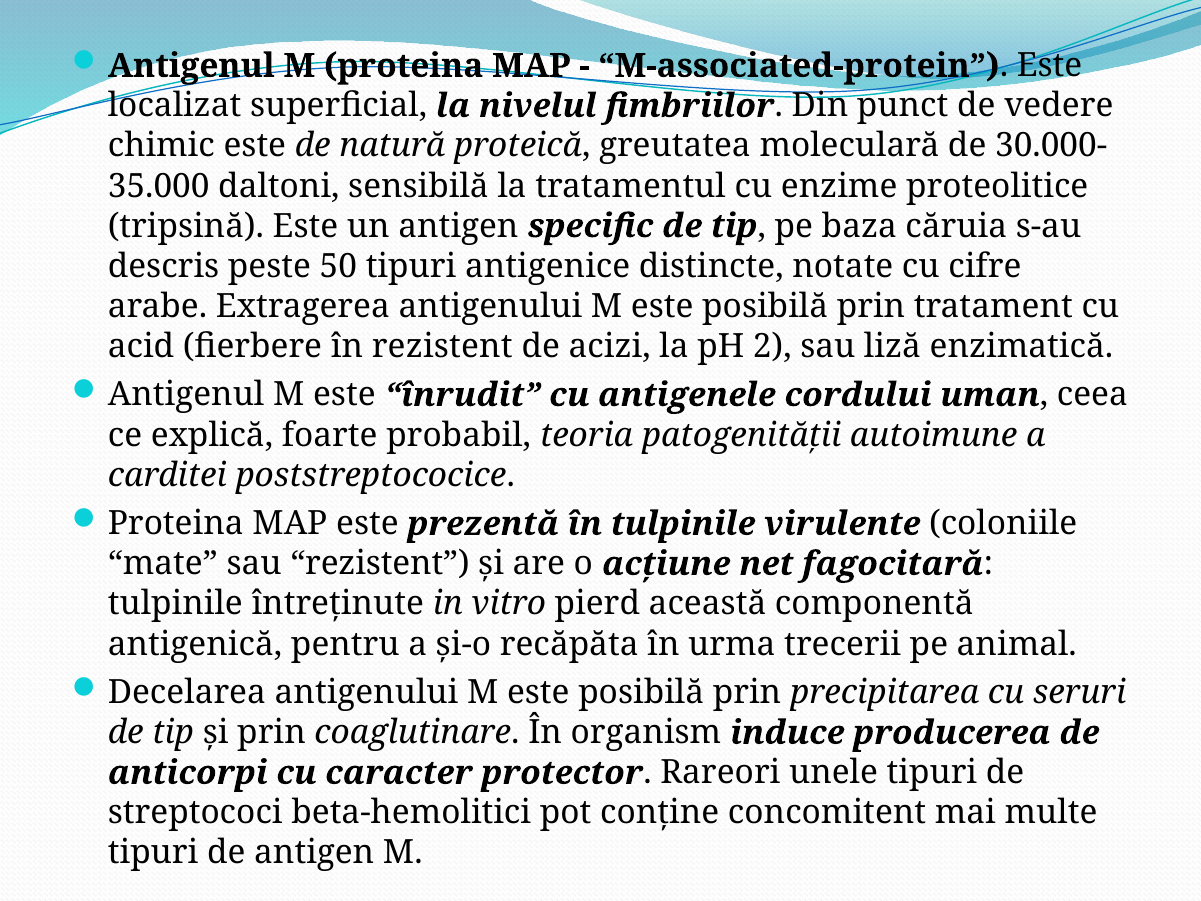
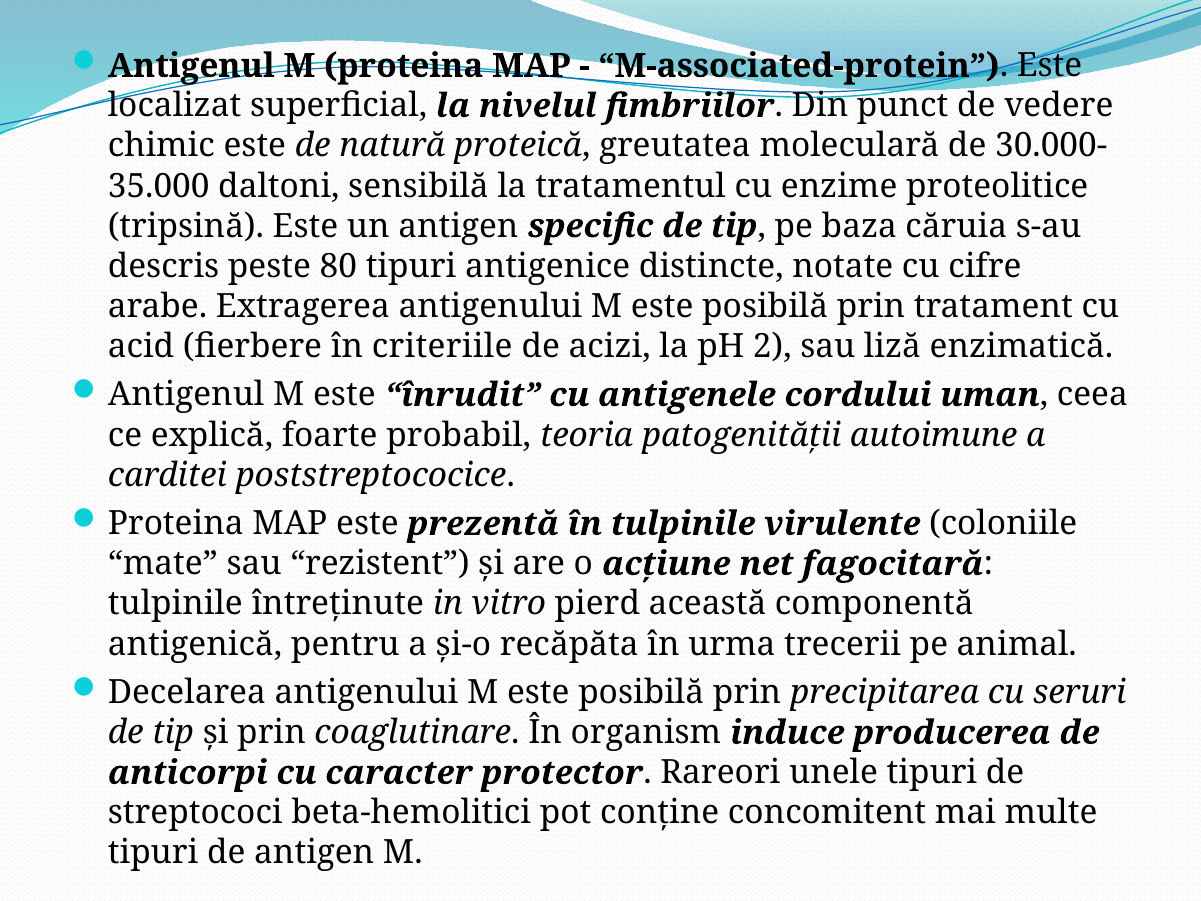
50: 50 -> 80
în rezistent: rezistent -> criteriile
